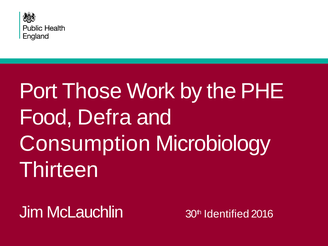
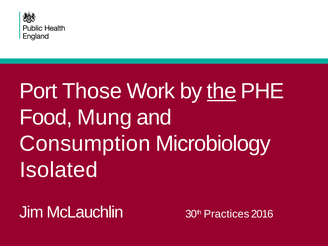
the underline: none -> present
Defra: Defra -> Mung
Thirteen: Thirteen -> Isolated
Identified: Identified -> Practices
